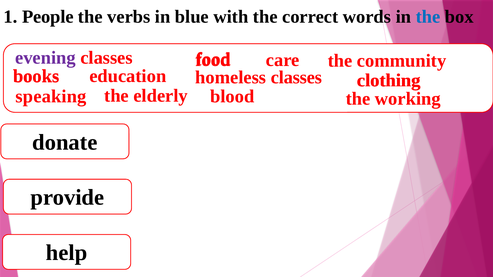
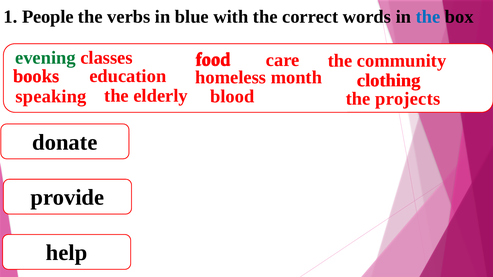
evening colour: purple -> green
homeless classes: classes -> month
working: working -> projects
